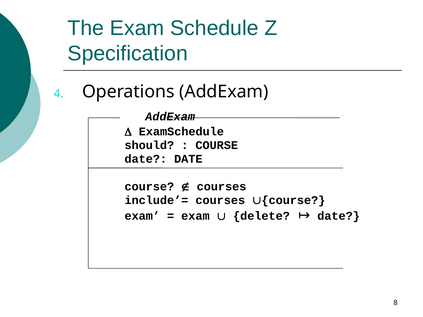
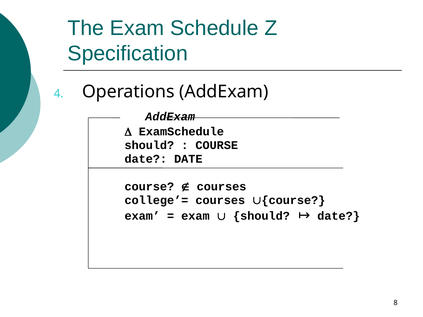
include’=: include’= -> college’=
delete at (261, 216): delete -> should
